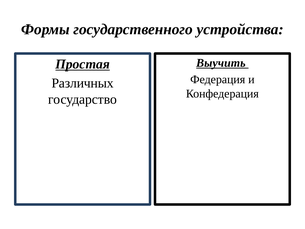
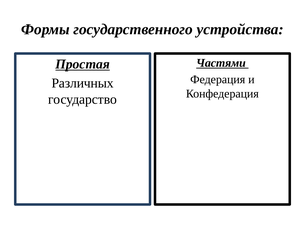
Выучить: Выучить -> Частями
